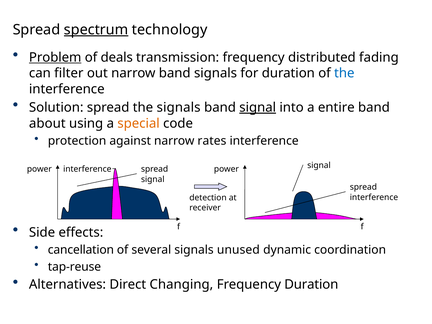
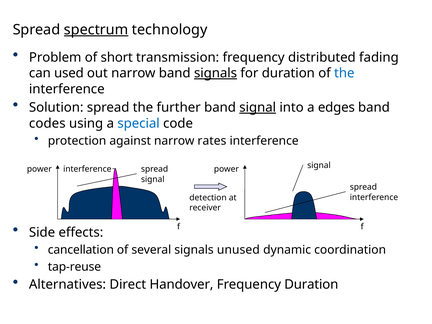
Problem underline: present -> none
deals: deals -> short
filter: filter -> used
signals at (216, 73) underline: none -> present
the signals: signals -> further
entire: entire -> edges
about: about -> codes
special colour: orange -> blue
Changing: Changing -> Handover
